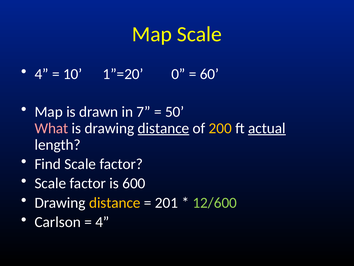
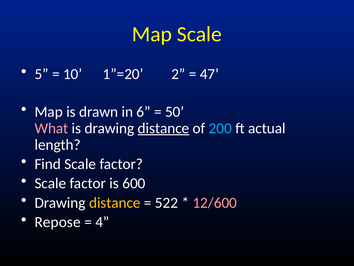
4 at (42, 74): 4 -> 5
0: 0 -> 2
60: 60 -> 47
7: 7 -> 6
200 colour: yellow -> light blue
actual underline: present -> none
201: 201 -> 522
12/600 colour: light green -> pink
Carlson: Carlson -> Repose
